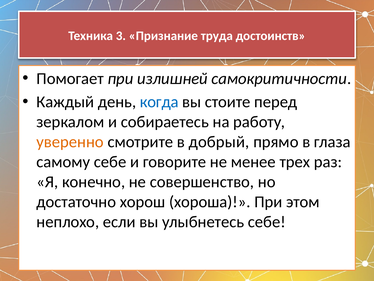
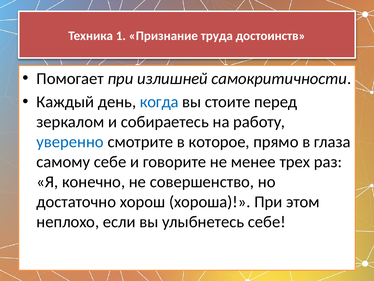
3: 3 -> 1
уверенно colour: orange -> blue
добрый: добрый -> которое
